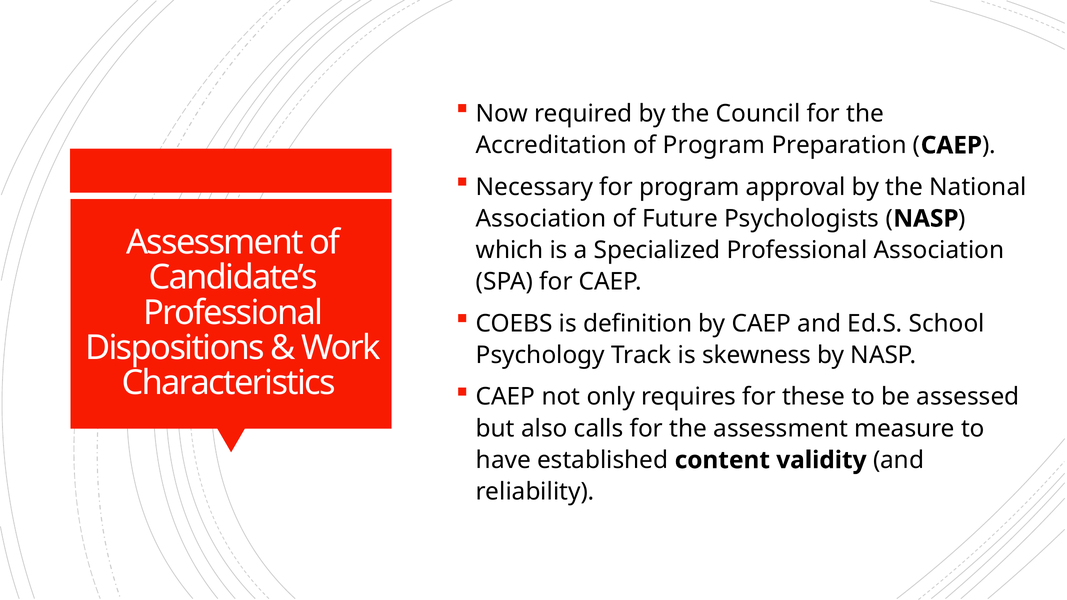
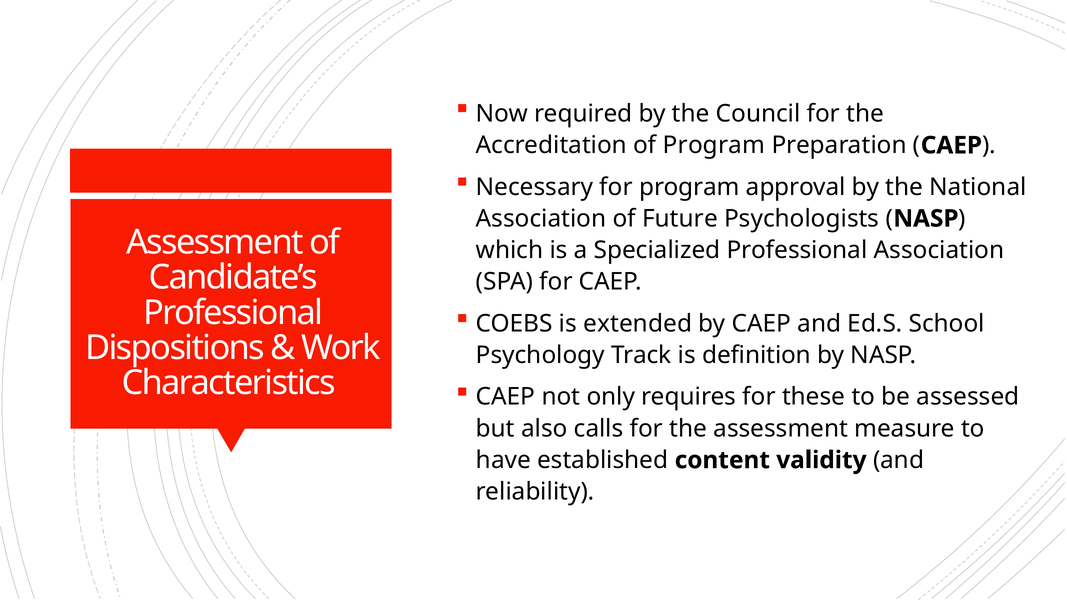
definition: definition -> extended
skewness: skewness -> definition
